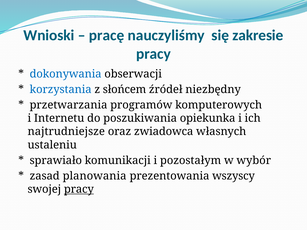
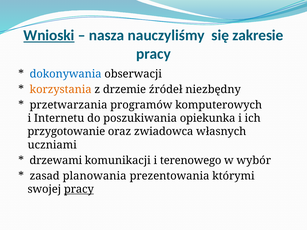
Wnioski underline: none -> present
pracę: pracę -> nasza
korzystania colour: blue -> orange
słońcem: słońcem -> drzemie
najtrudniejsze: najtrudniejsze -> przygotowanie
ustaleniu: ustaleniu -> uczniami
sprawiało: sprawiało -> drzewami
pozostałym: pozostałym -> terenowego
wszyscy: wszyscy -> którymi
